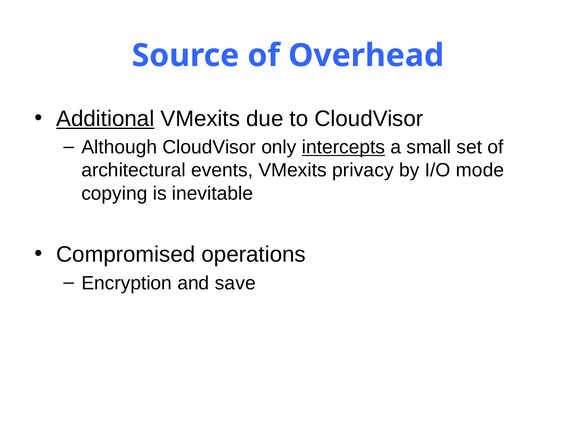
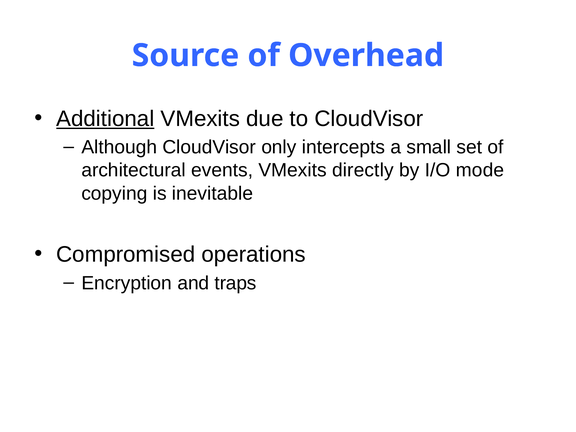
intercepts underline: present -> none
privacy: privacy -> directly
save: save -> traps
